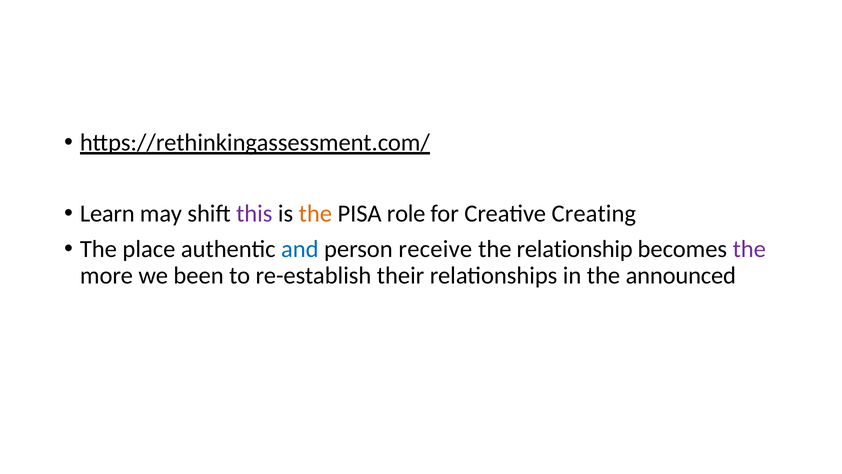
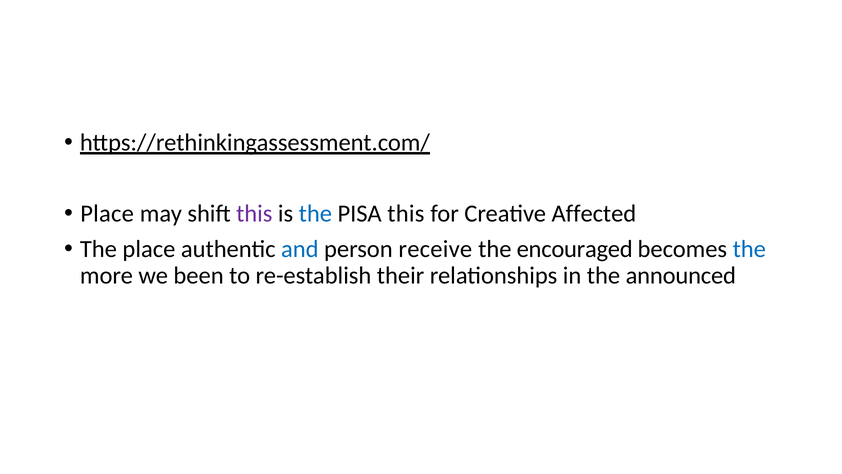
Learn at (107, 213): Learn -> Place
the at (315, 213) colour: orange -> blue
PISA role: role -> this
Creating: Creating -> Affected
relationship: relationship -> encouraged
the at (749, 249) colour: purple -> blue
